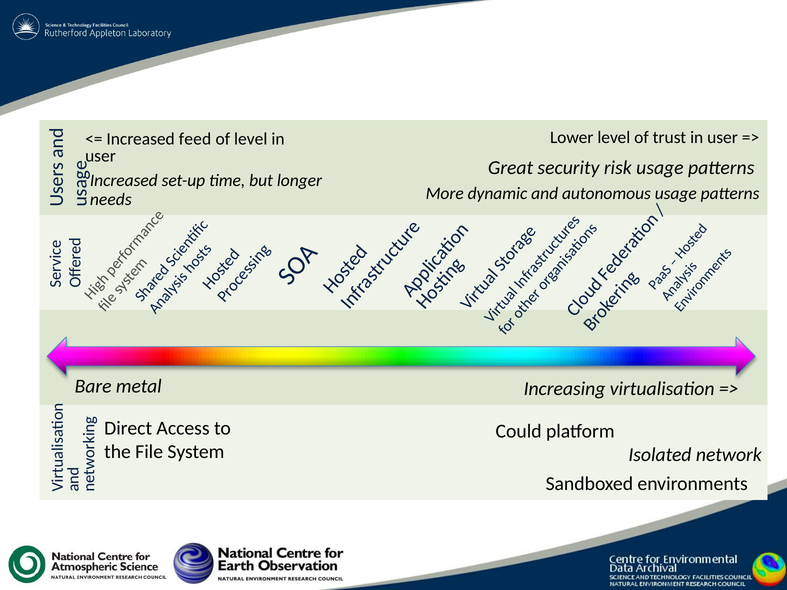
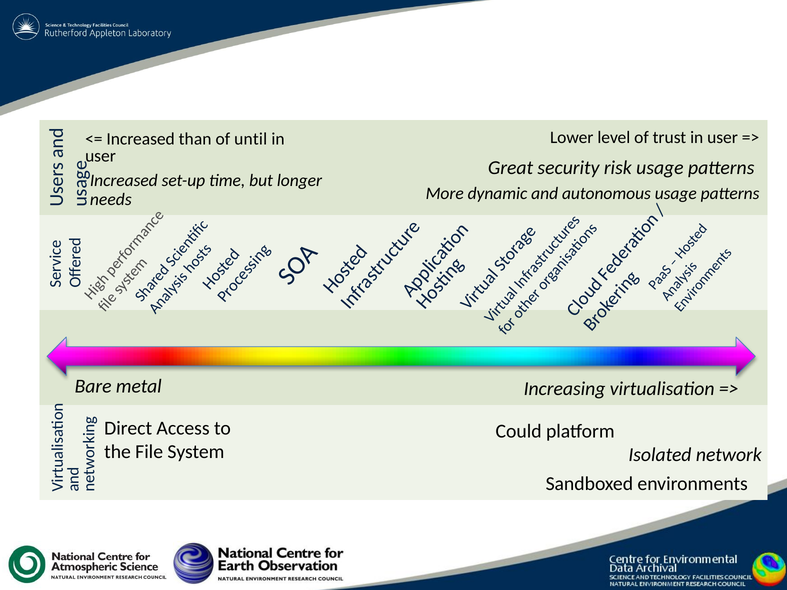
feed: feed -> than
of level: level -> until
